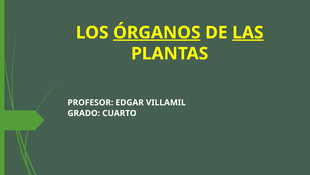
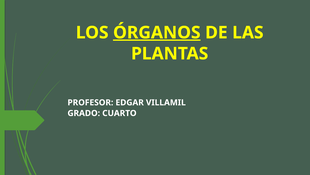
LAS underline: present -> none
